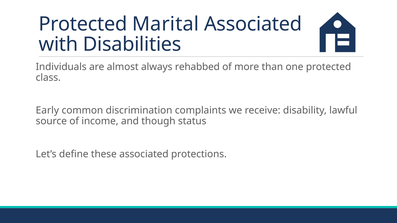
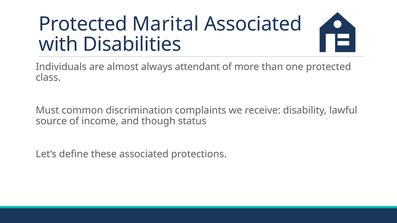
rehabbed: rehabbed -> attendant
Early: Early -> Must
